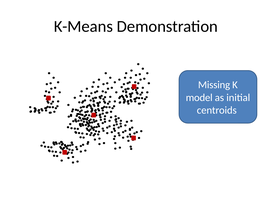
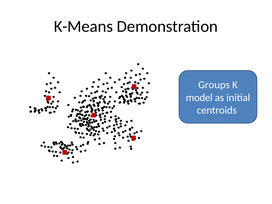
Missing: Missing -> Groups
